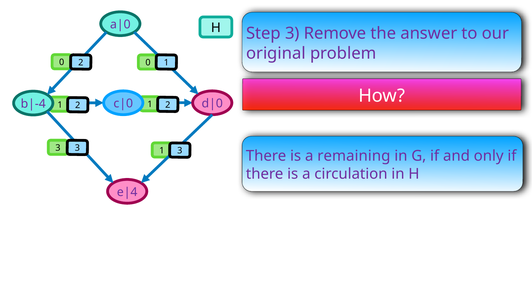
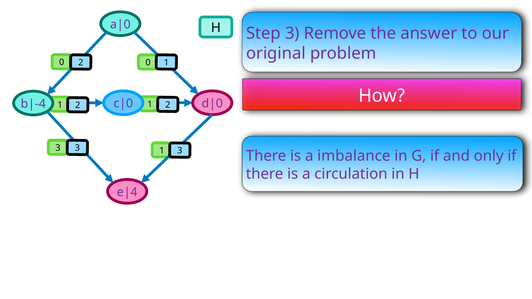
remaining: remaining -> imbalance
